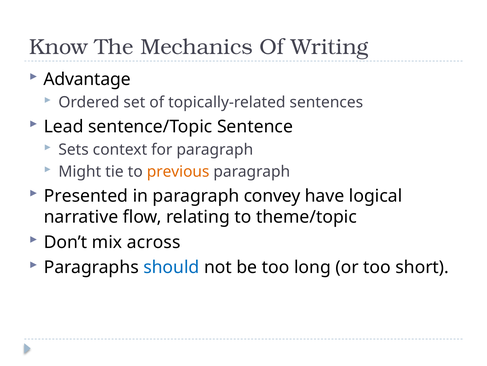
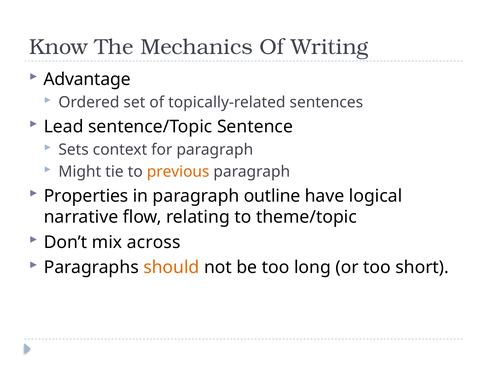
Presented: Presented -> Properties
convey: convey -> outline
should colour: blue -> orange
